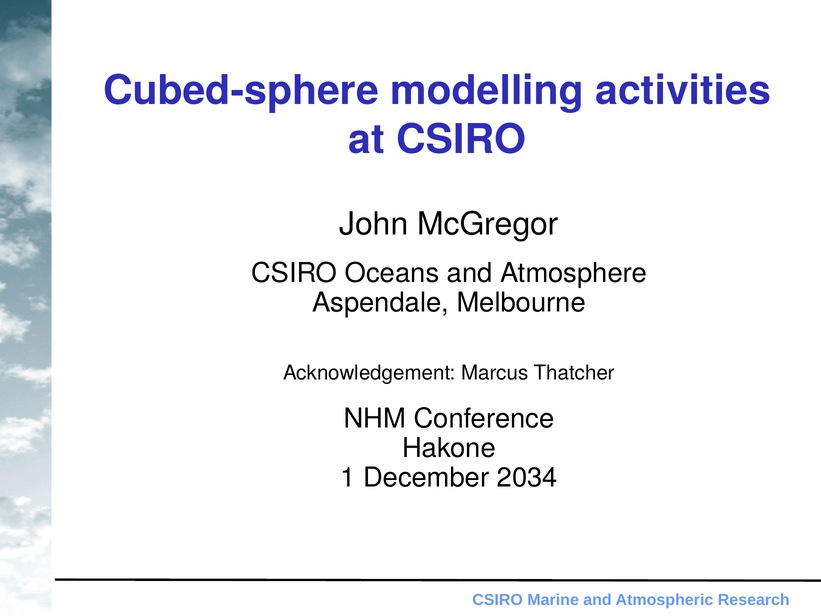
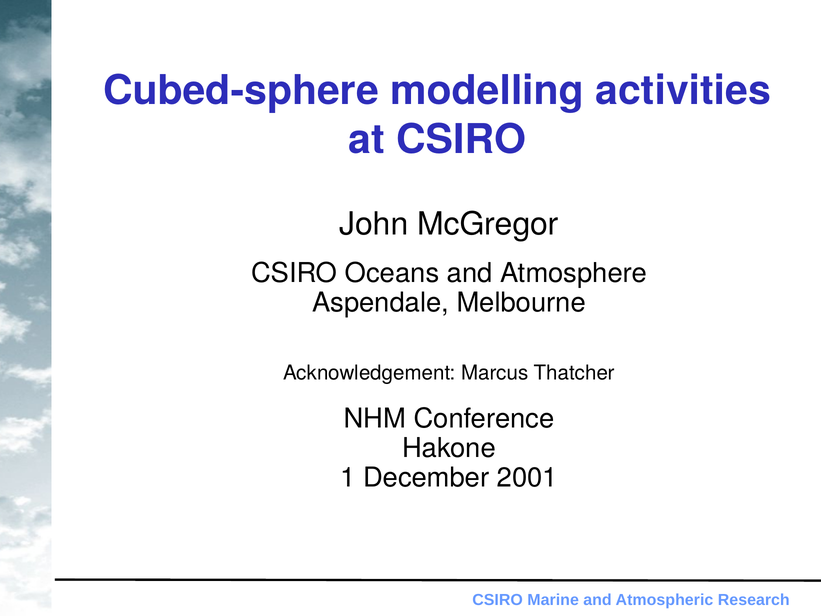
2034: 2034 -> 2001
